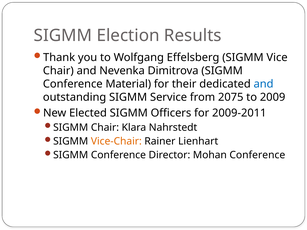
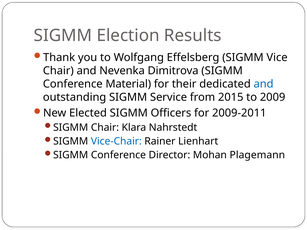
2075: 2075 -> 2015
Vice-Chair colour: orange -> blue
Mohan Conference: Conference -> Plagemann
